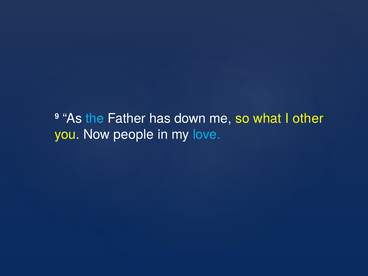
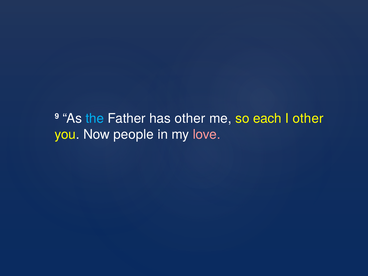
has down: down -> other
what: what -> each
love colour: light blue -> pink
